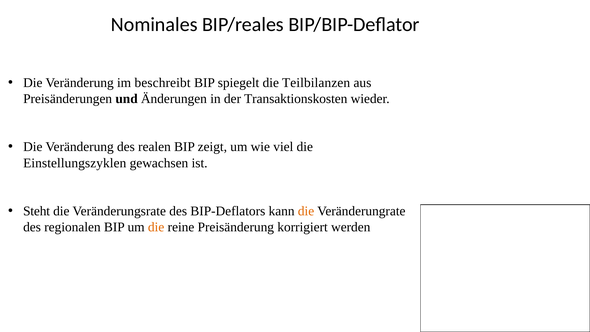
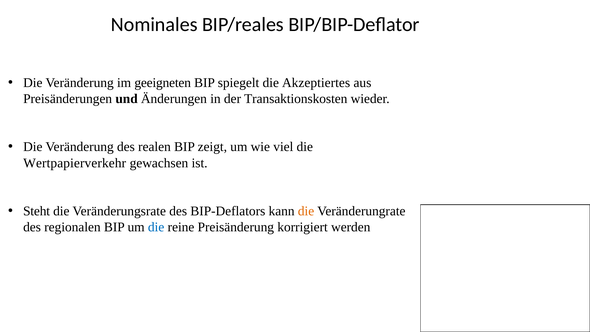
beschreibt: beschreibt -> geeigneten
Teilbilanzen: Teilbilanzen -> Akzeptiertes
Einstellungszyklen: Einstellungszyklen -> Wertpapierverkehr
die at (156, 227) colour: orange -> blue
